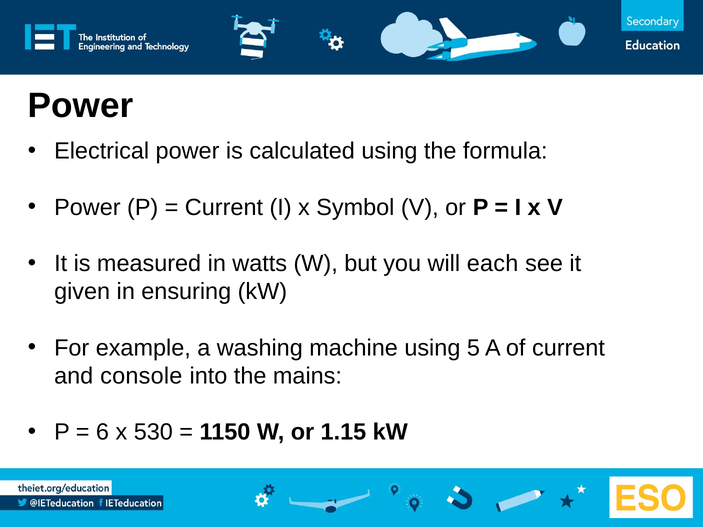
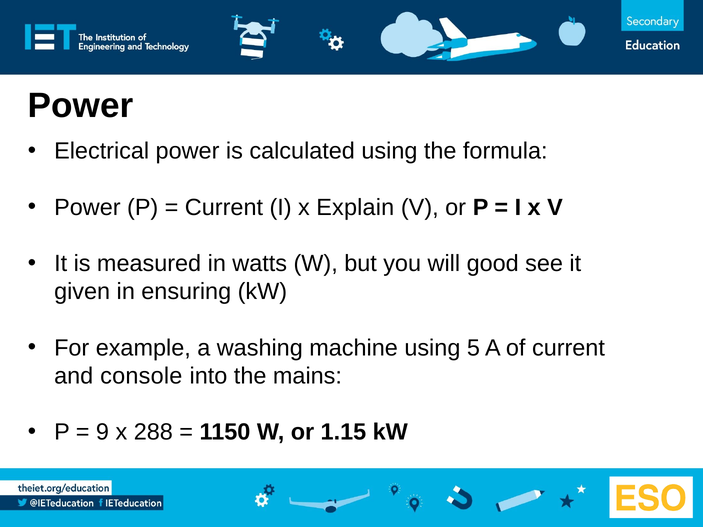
Symbol: Symbol -> Explain
each: each -> good
6: 6 -> 9
530: 530 -> 288
